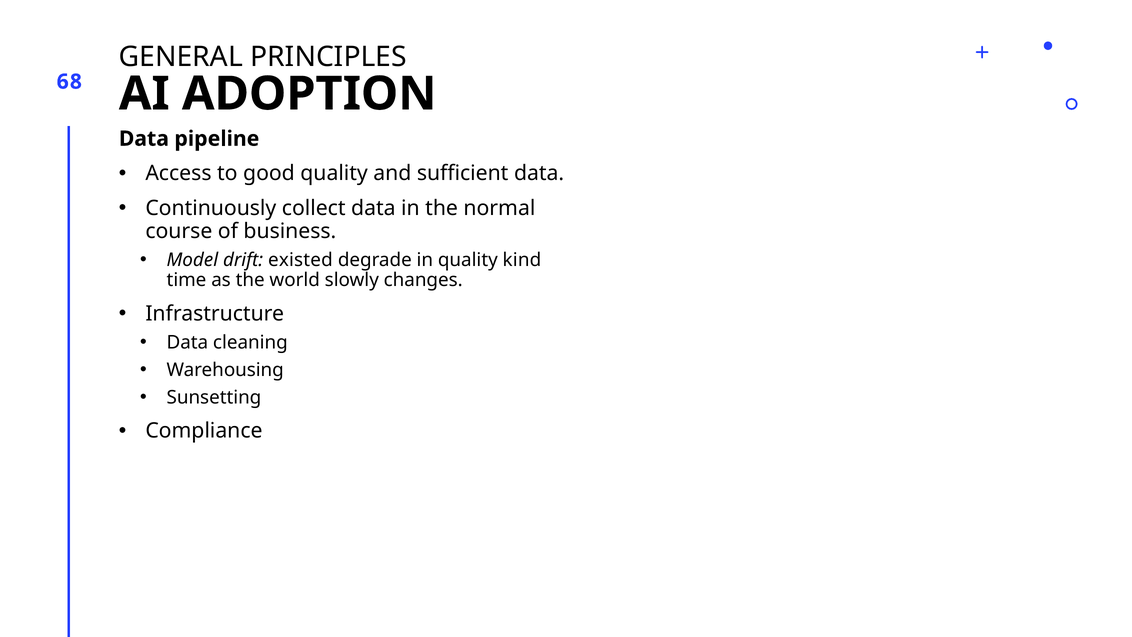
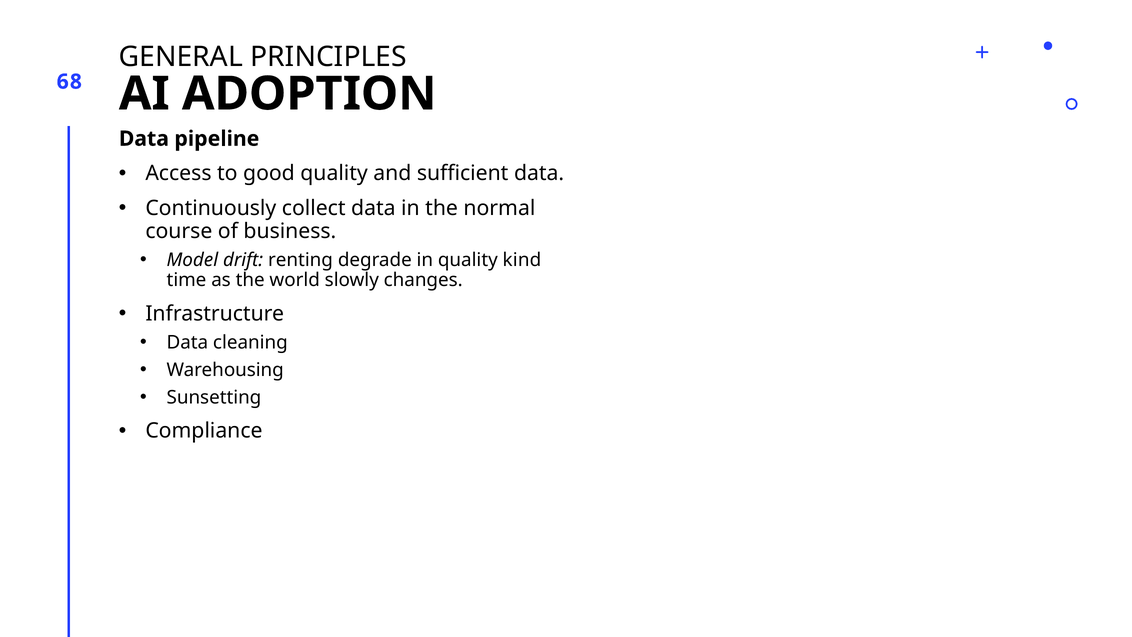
existed: existed -> renting
